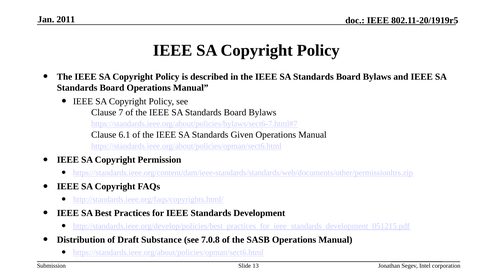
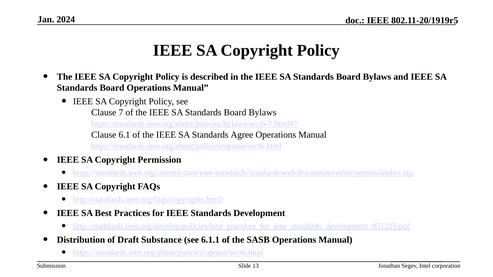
2011: 2011 -> 2024
Given: Given -> Agree
7.0.8: 7.0.8 -> 6.1.1
